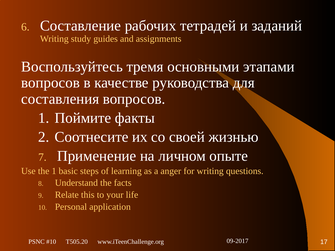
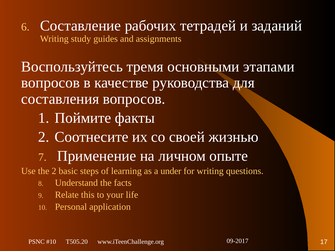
the 1: 1 -> 2
anger: anger -> under
